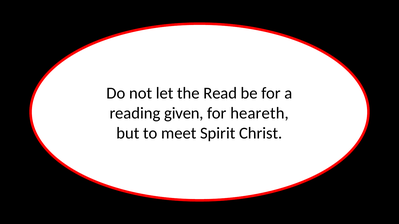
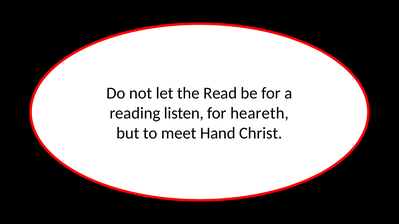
given: given -> listen
Spirit: Spirit -> Hand
